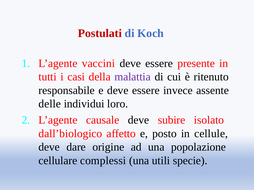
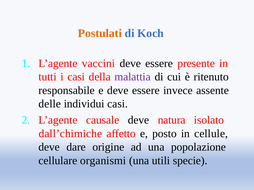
Postulati colour: red -> orange
individui loro: loro -> casi
subire: subire -> natura
dall’biologico: dall’biologico -> dall’chimiche
complessi: complessi -> organismi
